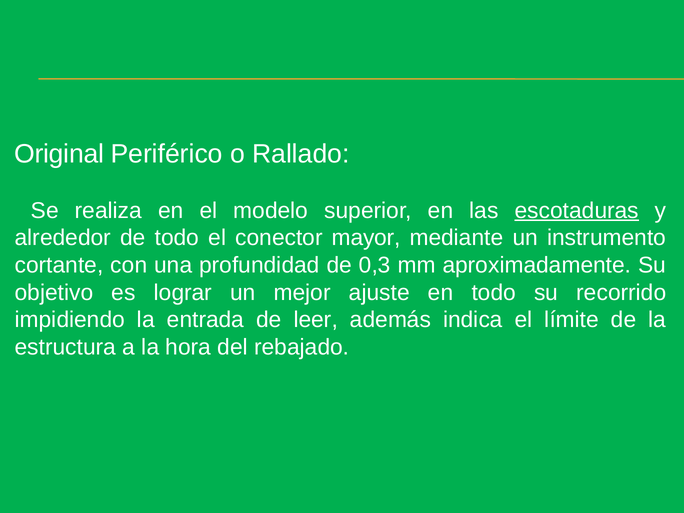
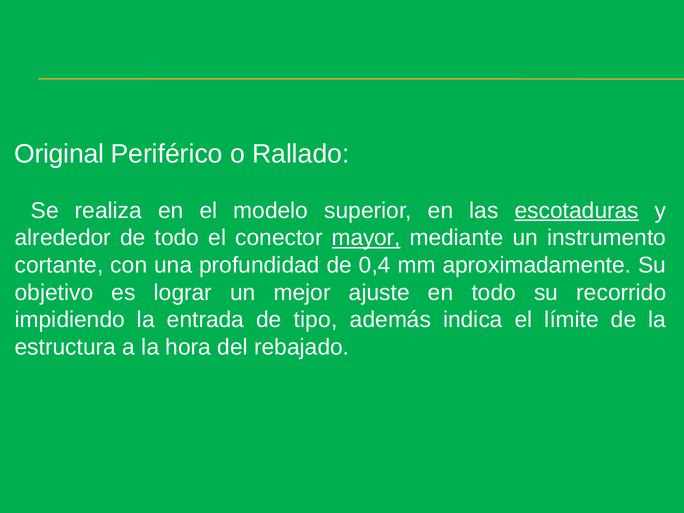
mayor underline: none -> present
0,3: 0,3 -> 0,4
leer: leer -> tipo
